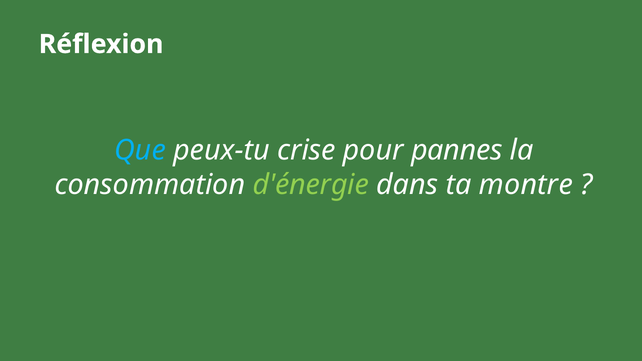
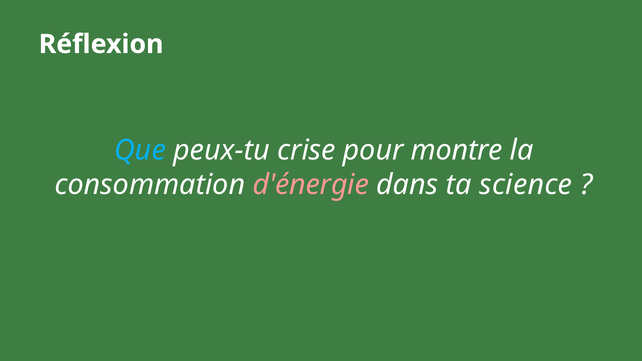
pannes: pannes -> montre
d'énergie colour: light green -> pink
montre: montre -> science
